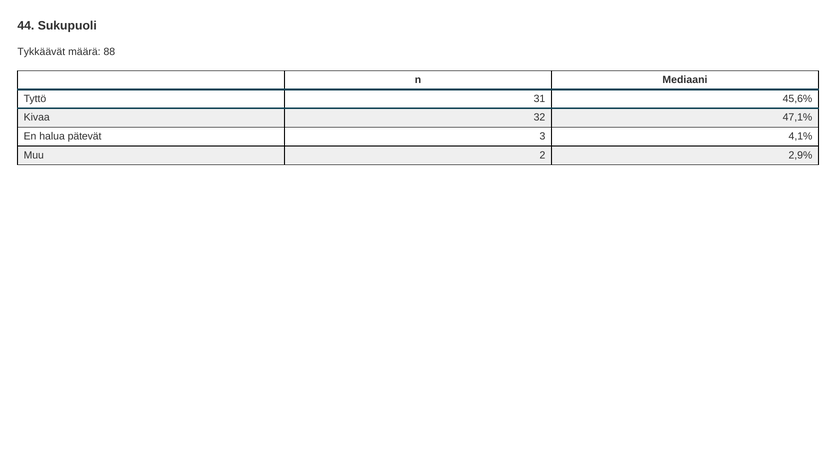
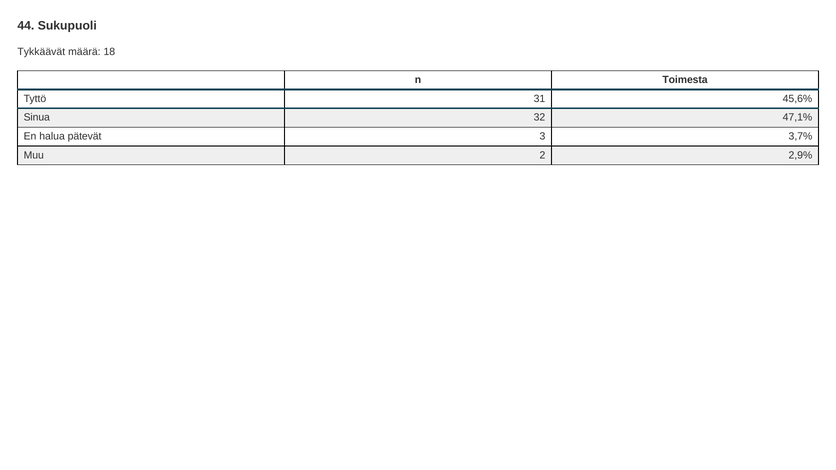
88: 88 -> 18
Mediaani: Mediaani -> Toimesta
Kivaa: Kivaa -> Sinua
4,1%: 4,1% -> 3,7%
